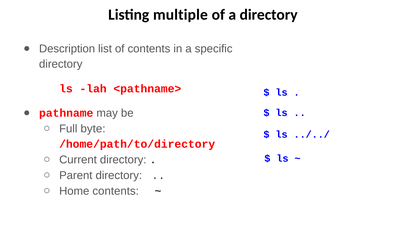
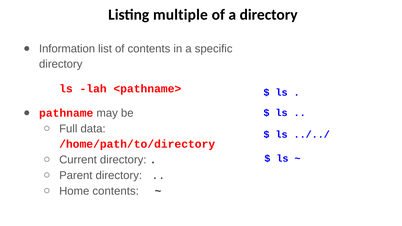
Description: Description -> Information
byte: byte -> data
